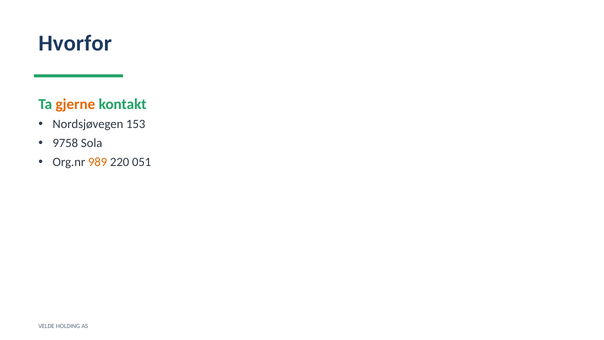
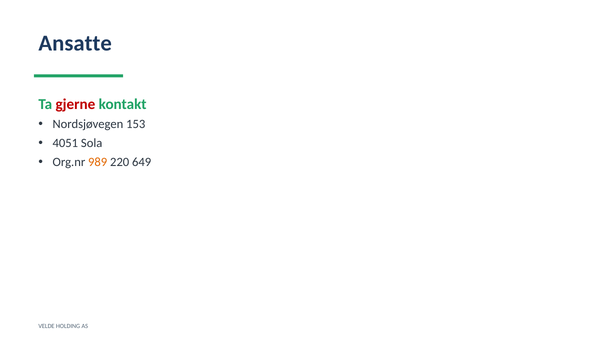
Hvorfor: Hvorfor -> Ansatte
gjerne colour: orange -> red
9758: 9758 -> 4051
051: 051 -> 649
